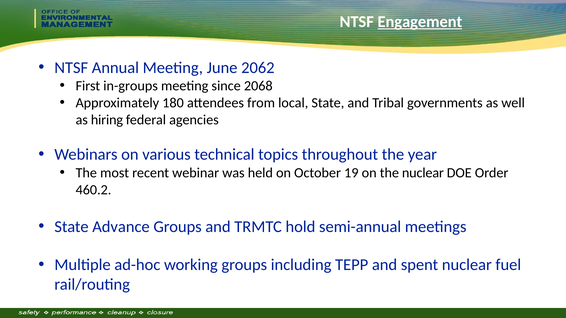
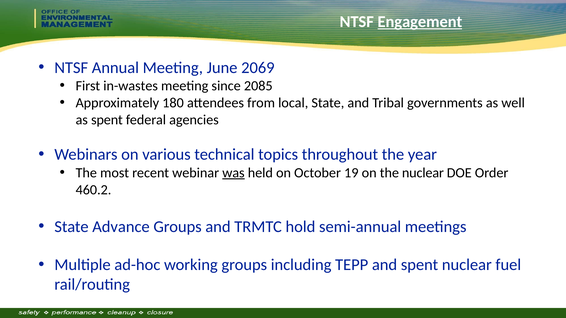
2062: 2062 -> 2069
in-groups: in-groups -> in-wastes
2068: 2068 -> 2085
as hiring: hiring -> spent
was underline: none -> present
